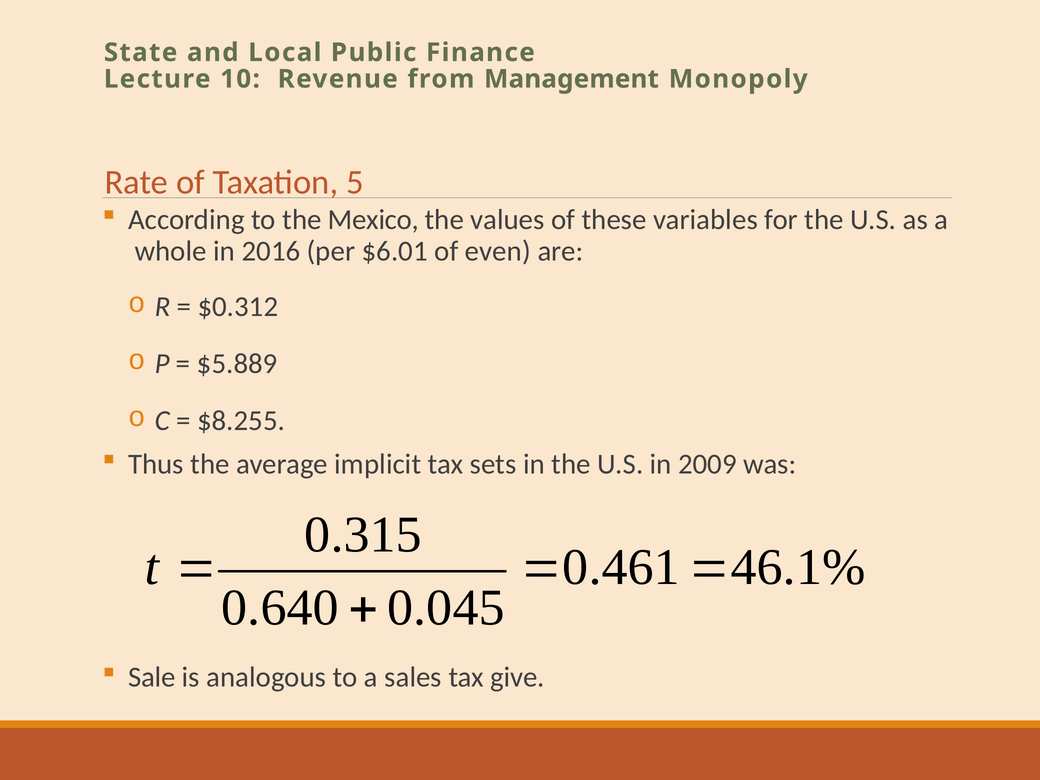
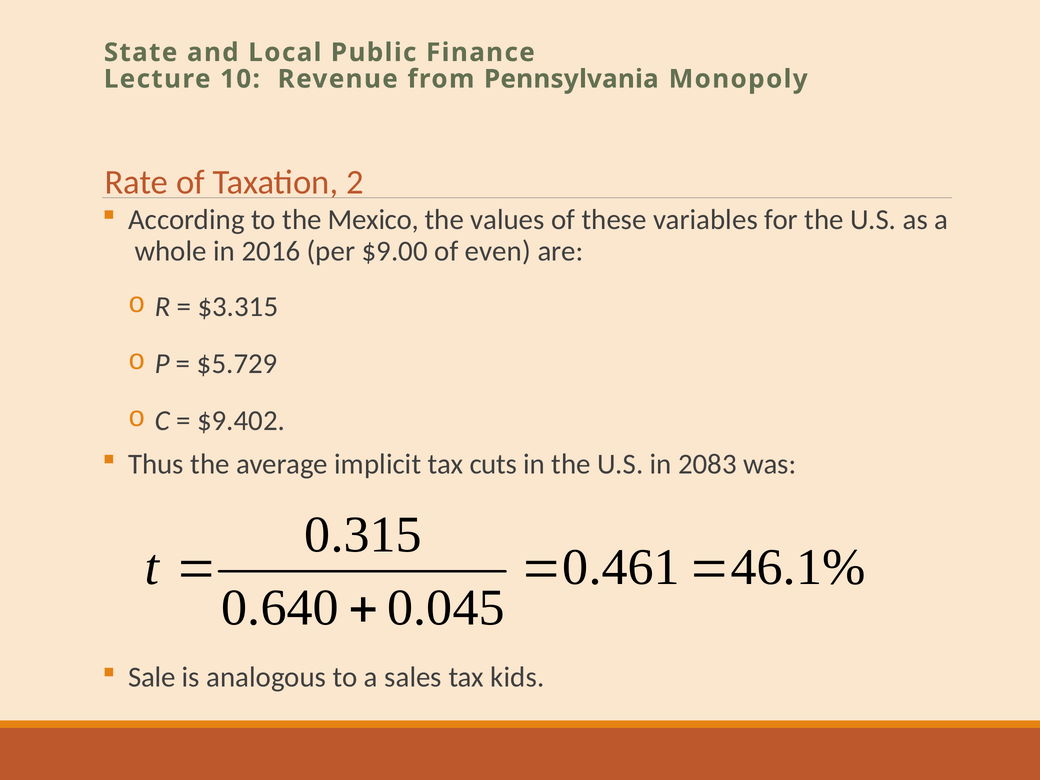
Management: Management -> Pennsylvania
5: 5 -> 2
$6.01: $6.01 -> $9.00
$0.312: $0.312 -> $3.315
$5.889: $5.889 -> $5.729
$8.255: $8.255 -> $9.402
sets: sets -> cuts
2009: 2009 -> 2083
give: give -> kids
